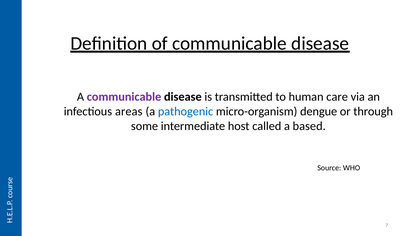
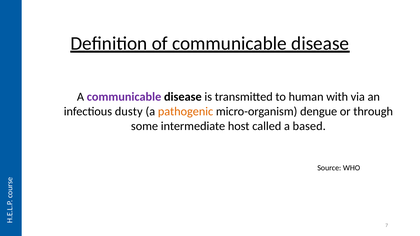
care: care -> with
areas: areas -> dusty
pathogenic colour: blue -> orange
